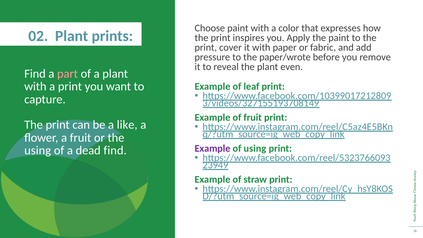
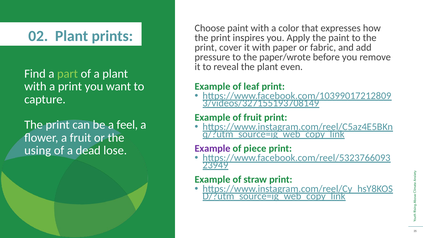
part colour: pink -> light green
like: like -> feel
of using: using -> piece
dead find: find -> lose
